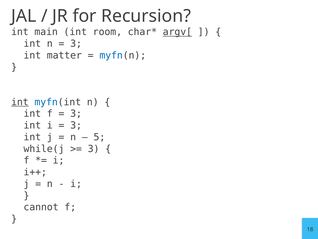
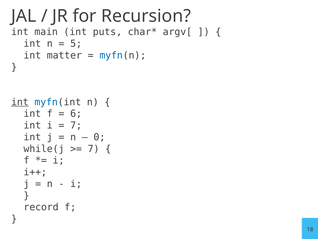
room: room -> puts
argv[ underline: present -> none
3 at (76, 44): 3 -> 5
3 at (76, 114): 3 -> 6
3 at (76, 125): 3 -> 7
5: 5 -> 0
3 at (94, 149): 3 -> 7
cannot: cannot -> record
